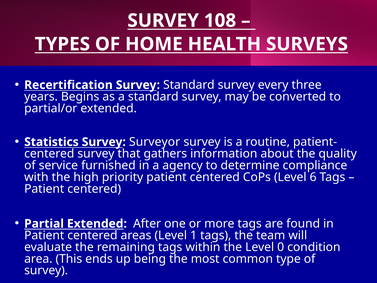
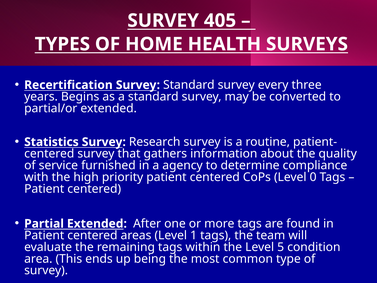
108: 108 -> 405
Surveyor: Surveyor -> Research
6: 6 -> 0
0: 0 -> 5
